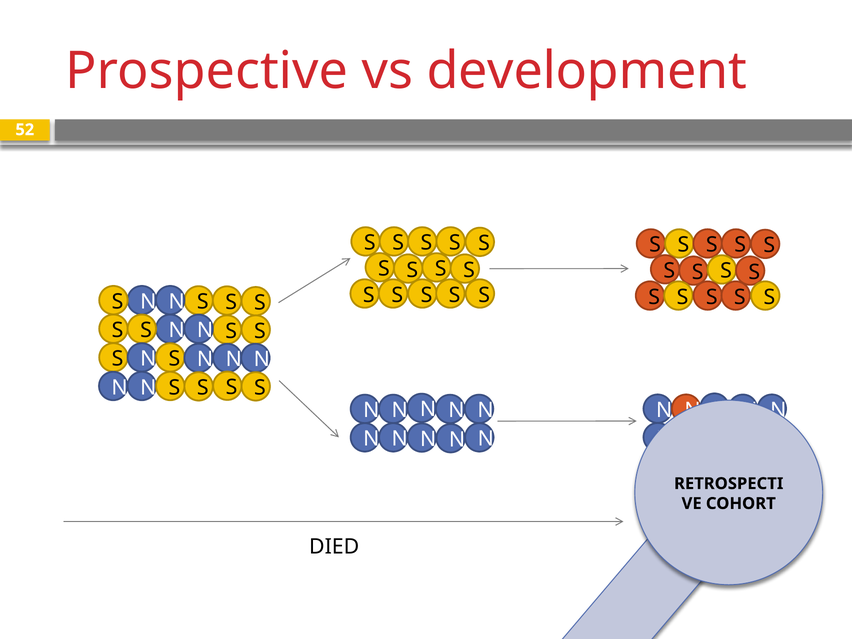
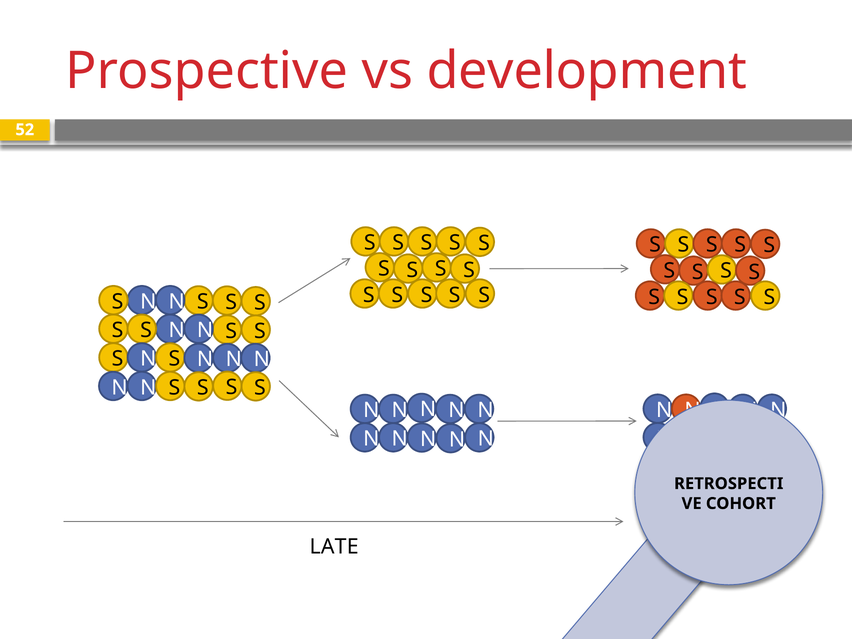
DIED: DIED -> LATE
